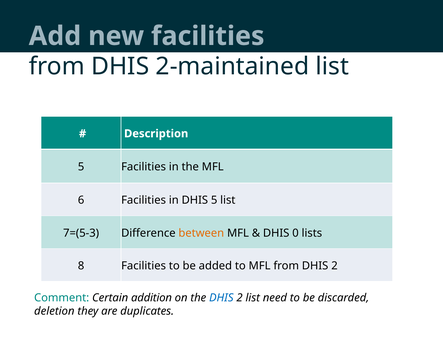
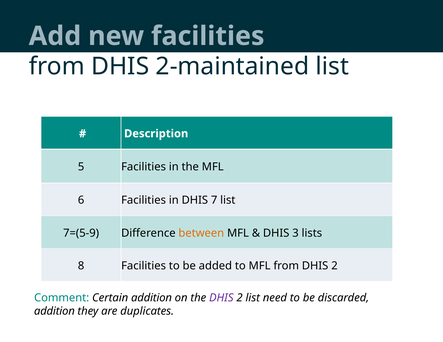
DHIS 5: 5 -> 7
7=(5-3: 7=(5-3 -> 7=(5-9
0: 0 -> 3
DHIS at (221, 298) colour: blue -> purple
deletion at (54, 312): deletion -> addition
